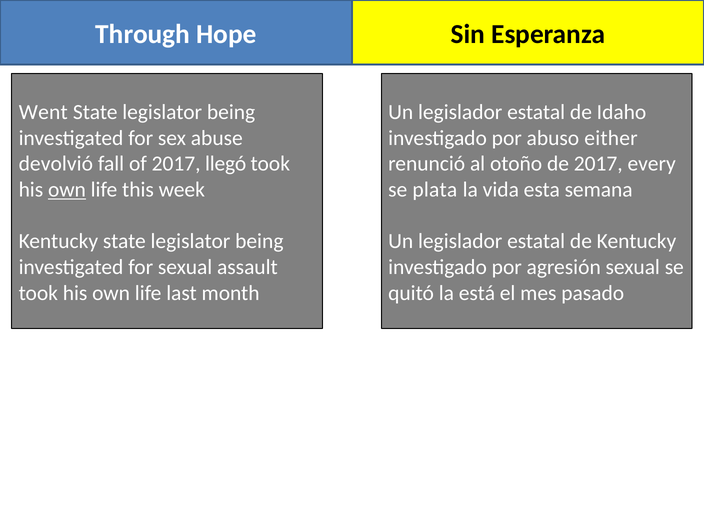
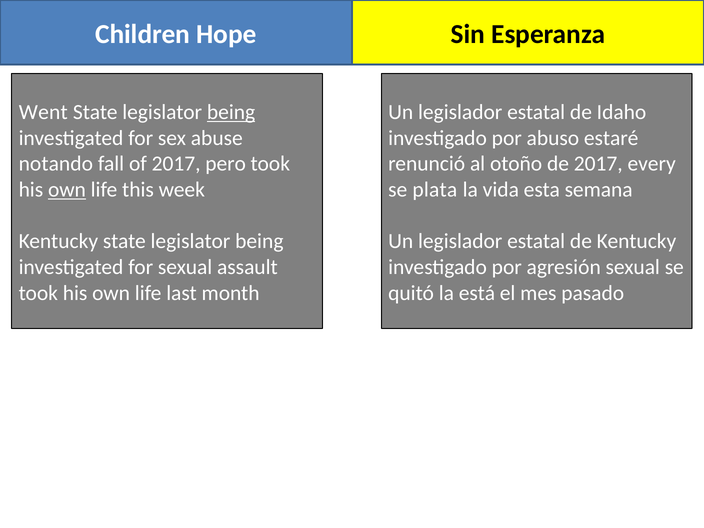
Through: Through -> Children
being at (231, 112) underline: none -> present
either: either -> estaré
devolvió: devolvió -> notando
llegó: llegó -> pero
